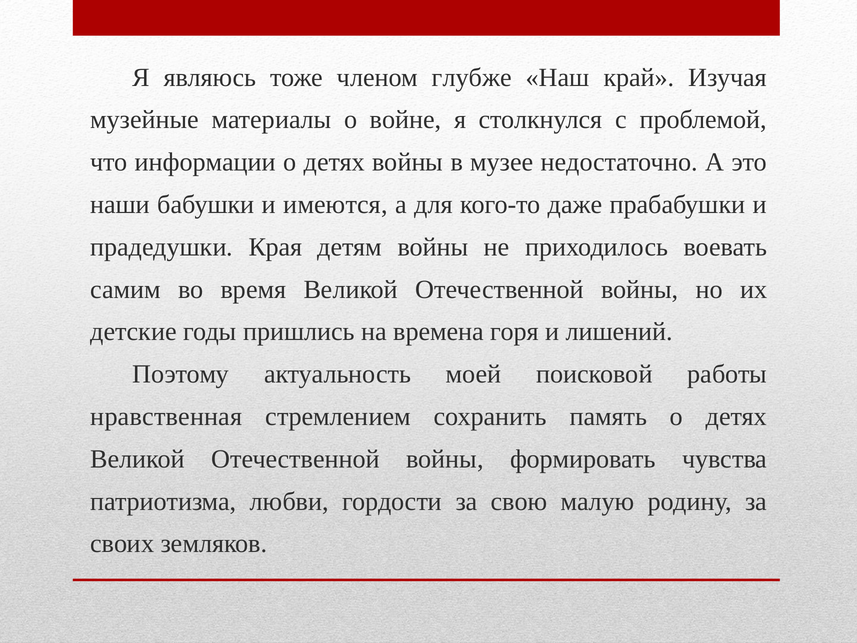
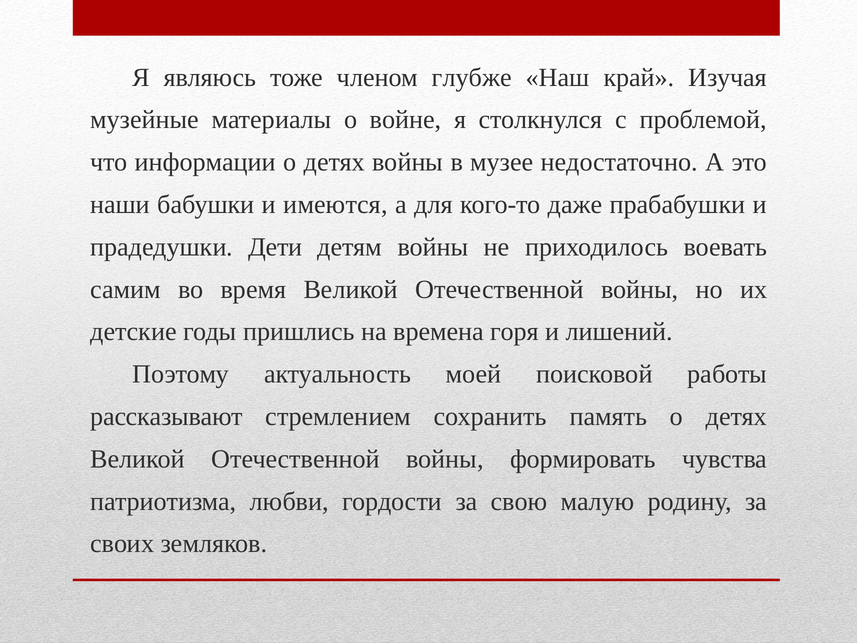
Края: Края -> Дети
нравственная: нравственная -> рассказывают
